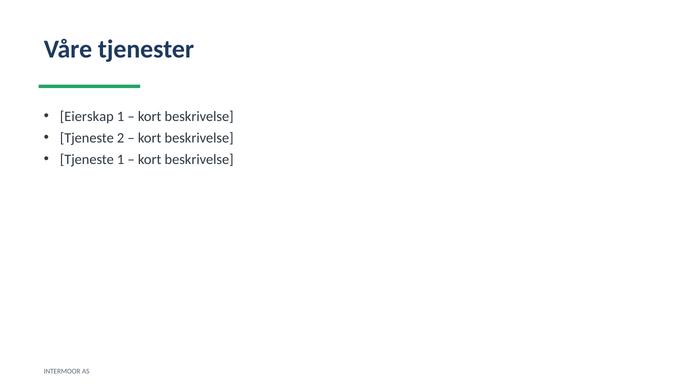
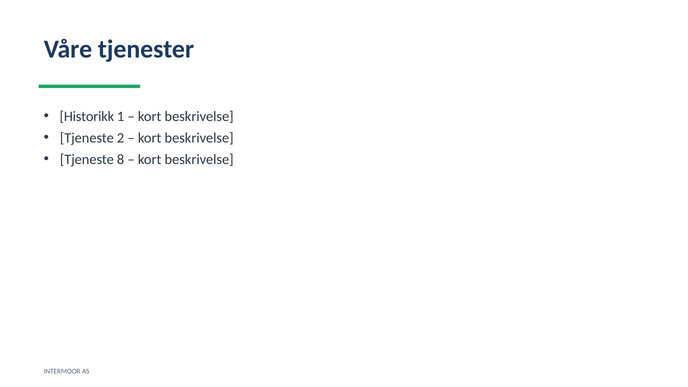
Eierskap: Eierskap -> Historikk
Tjeneste 1: 1 -> 8
